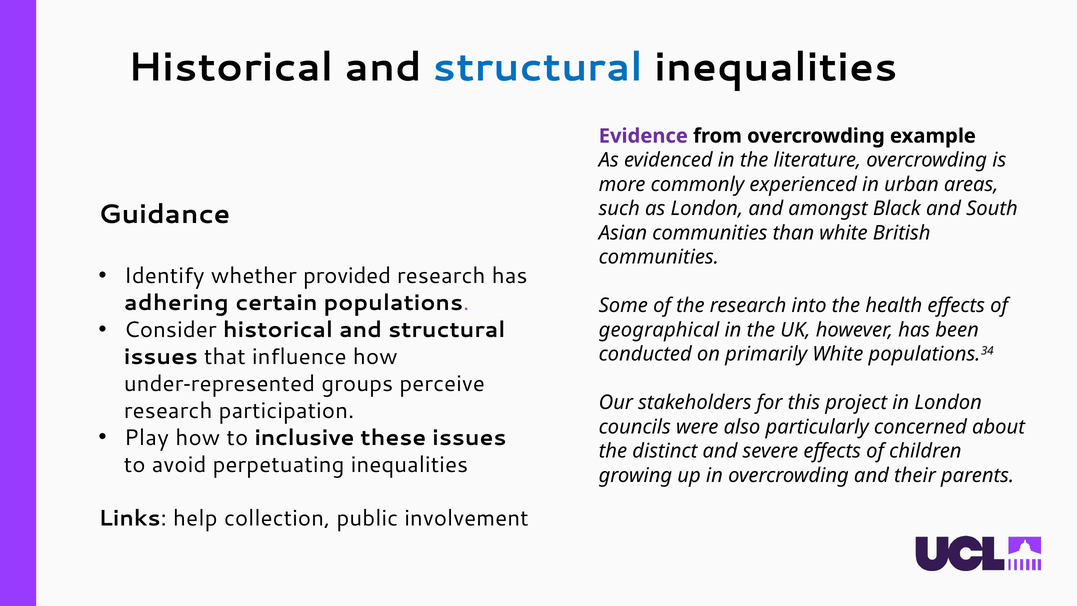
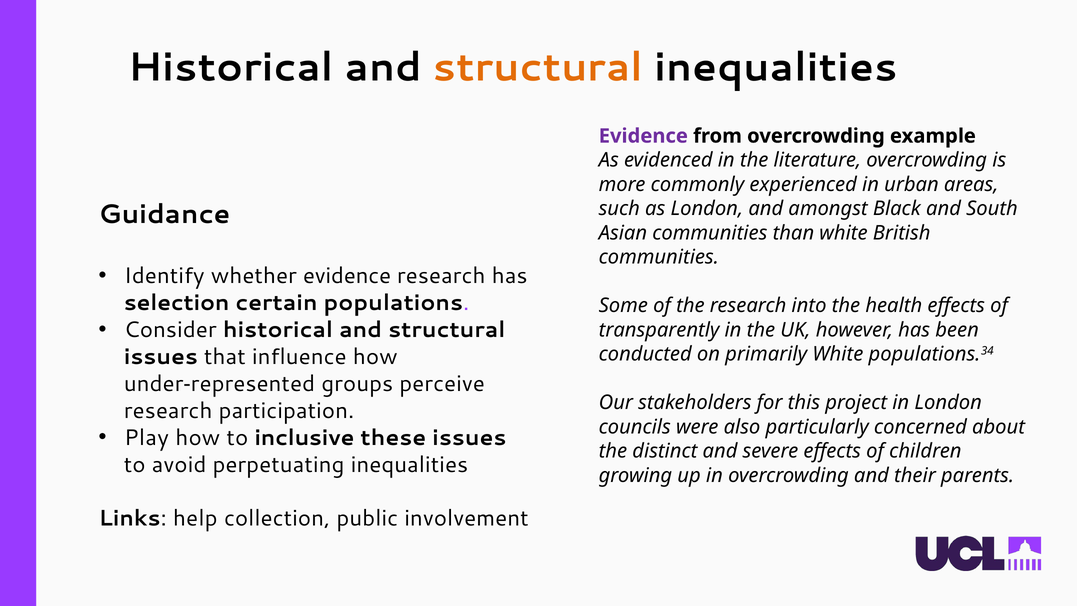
structural at (538, 67) colour: blue -> orange
whether provided: provided -> evidence
adhering: adhering -> selection
geographical: geographical -> transparently
